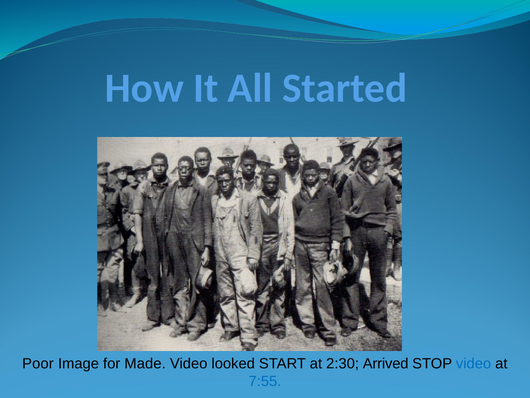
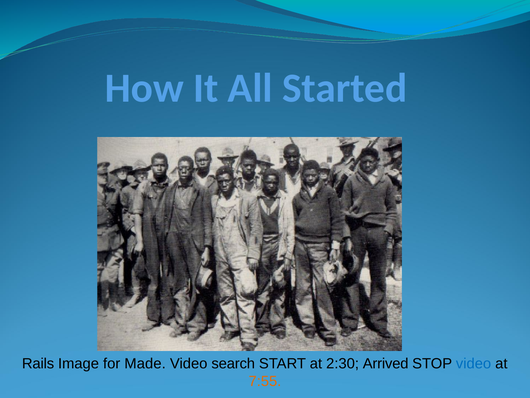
Poor: Poor -> Rails
looked: looked -> search
7:55 colour: blue -> orange
